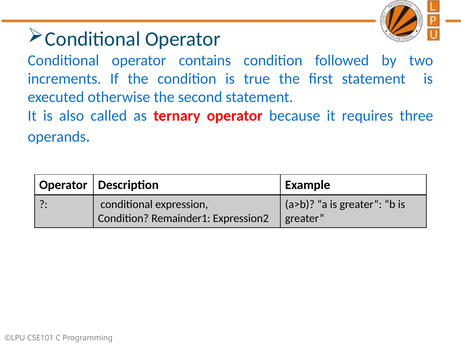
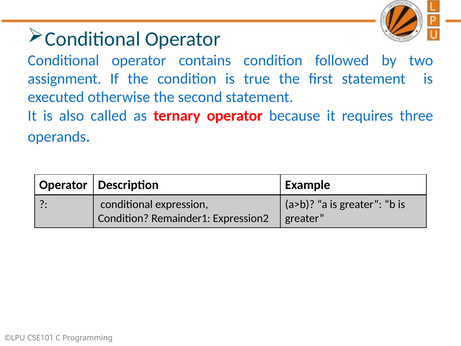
increments: increments -> assignment
